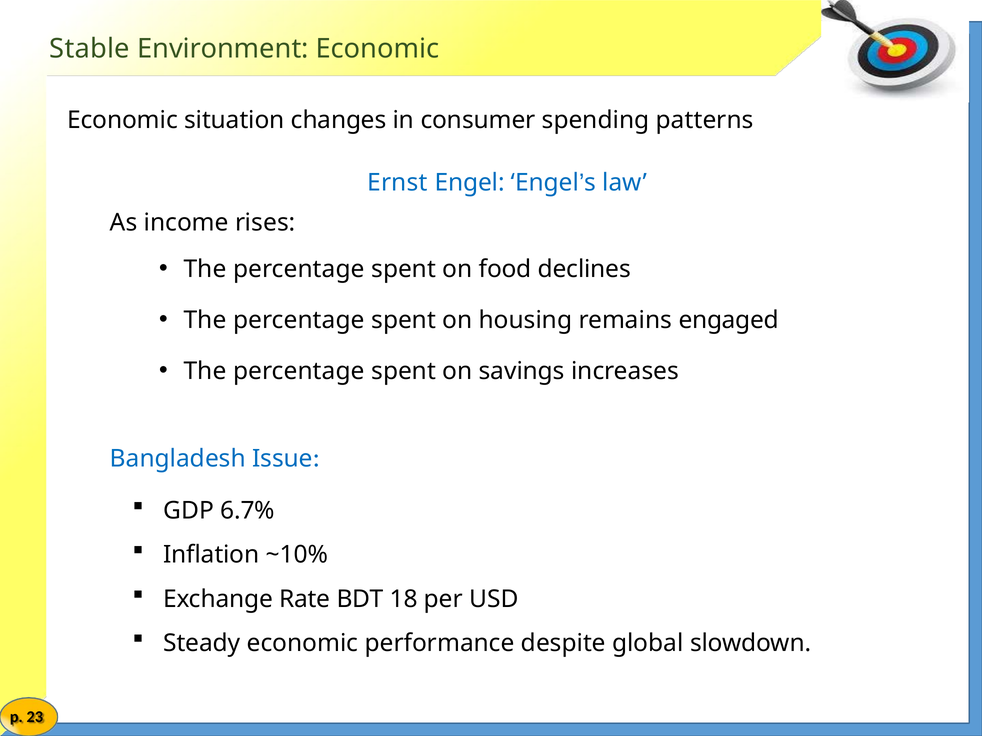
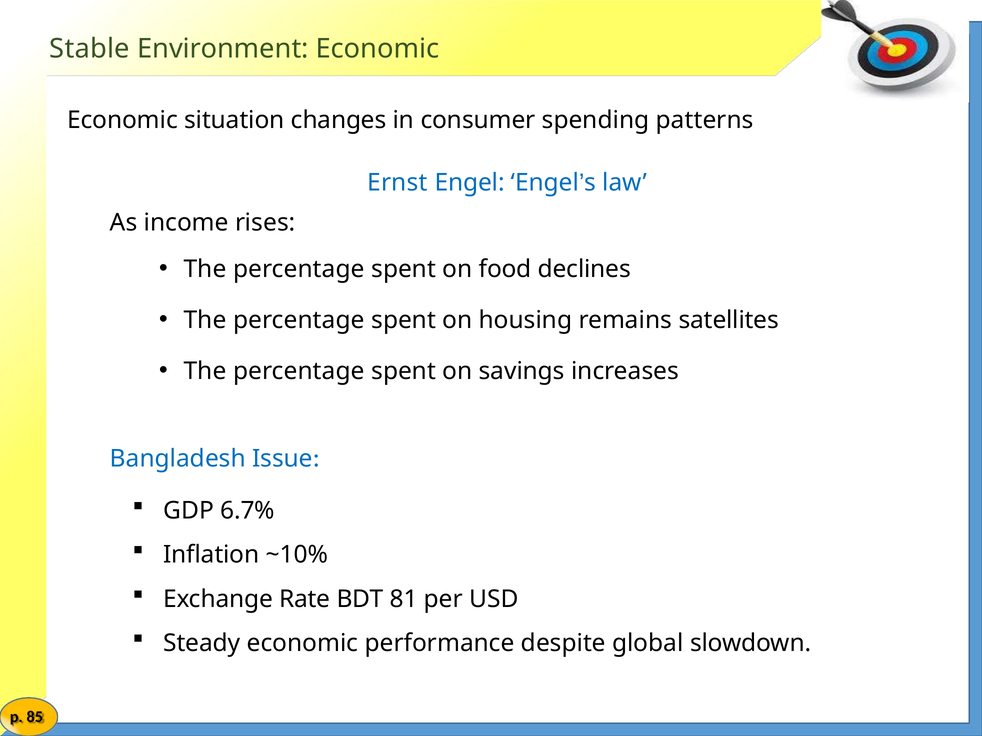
engaged: engaged -> satellites
18: 18 -> 81
23: 23 -> 85
